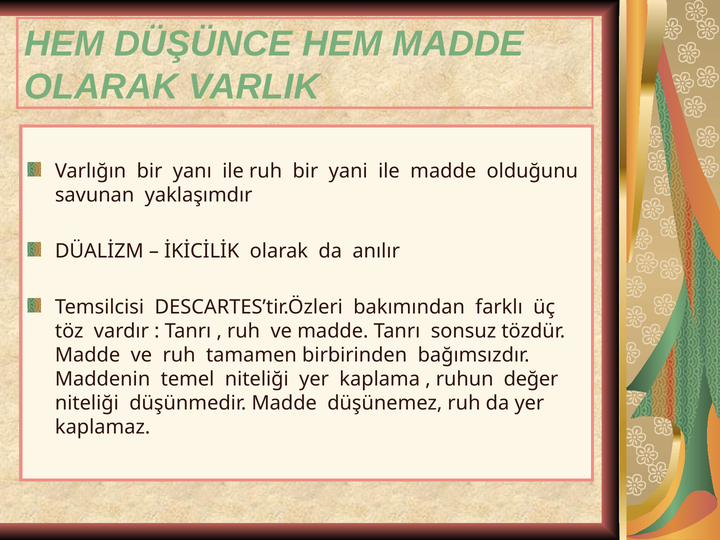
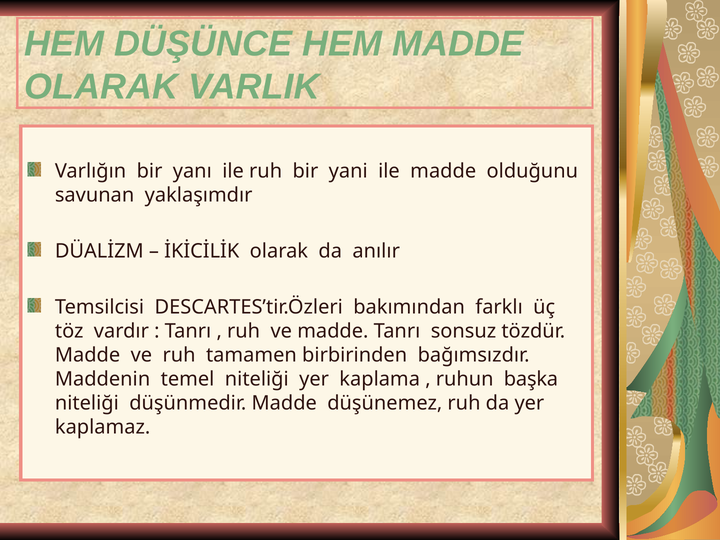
değer: değer -> başka
